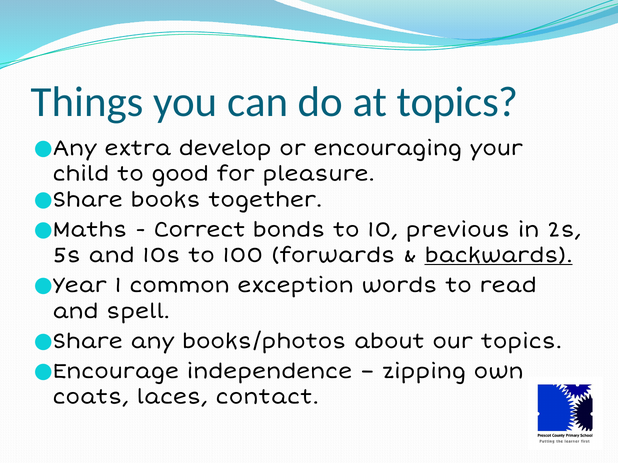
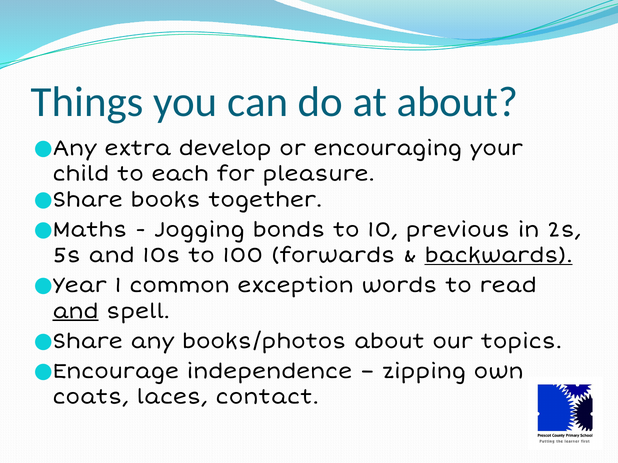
at topics: topics -> about
good: good -> each
Correct: Correct -> Jogging
and at (76, 311) underline: none -> present
